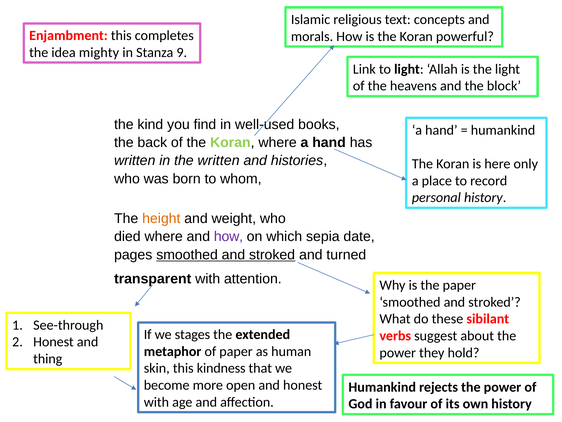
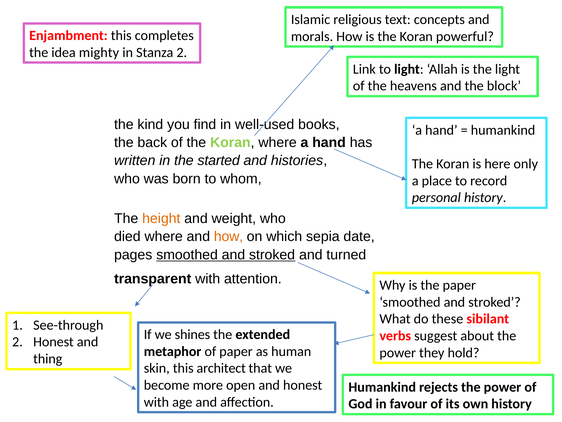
Stanza 9: 9 -> 2
the written: written -> started
how at (228, 236) colour: purple -> orange
stages: stages -> shines
kindness: kindness -> architect
